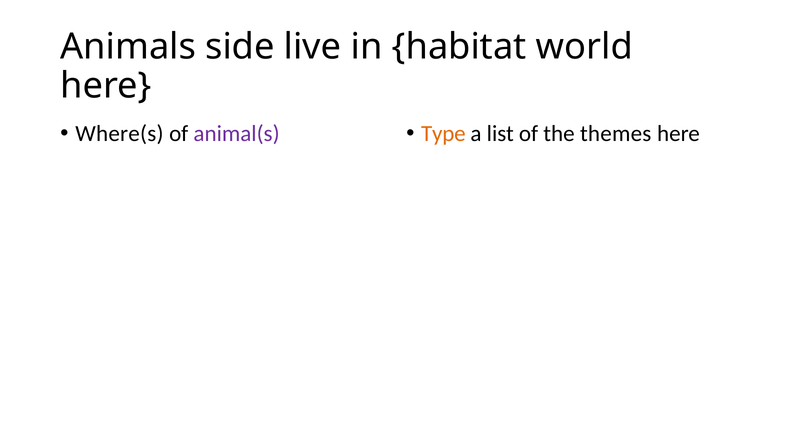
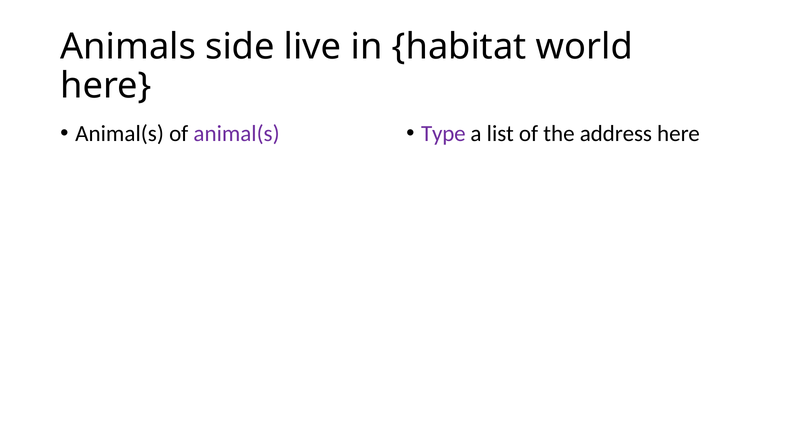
Where(s at (119, 134): Where(s -> Animal(s
Type colour: orange -> purple
themes: themes -> address
